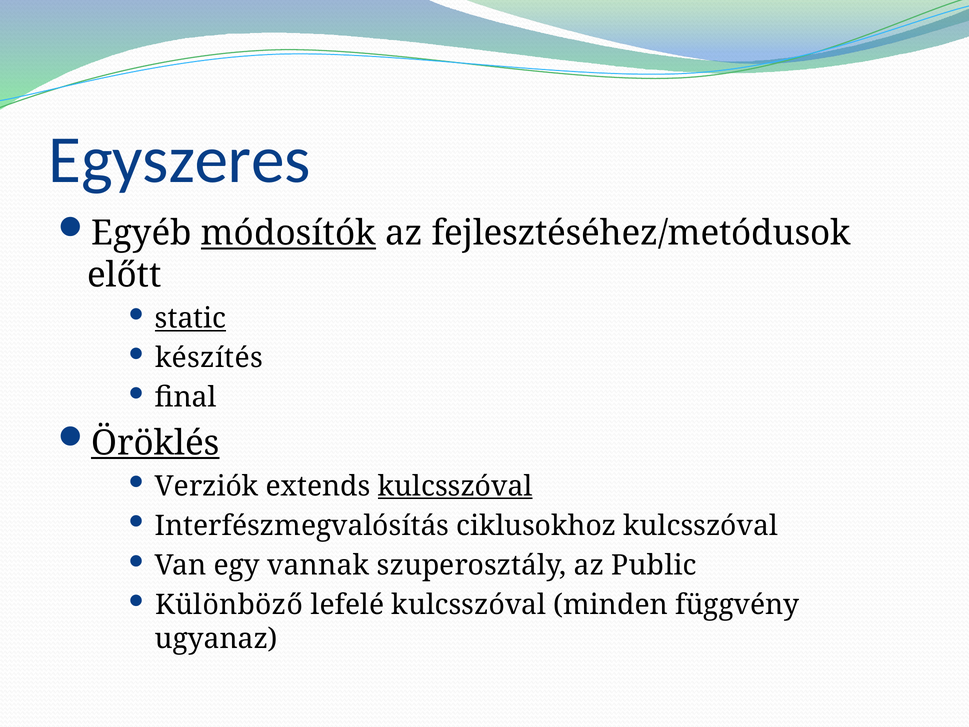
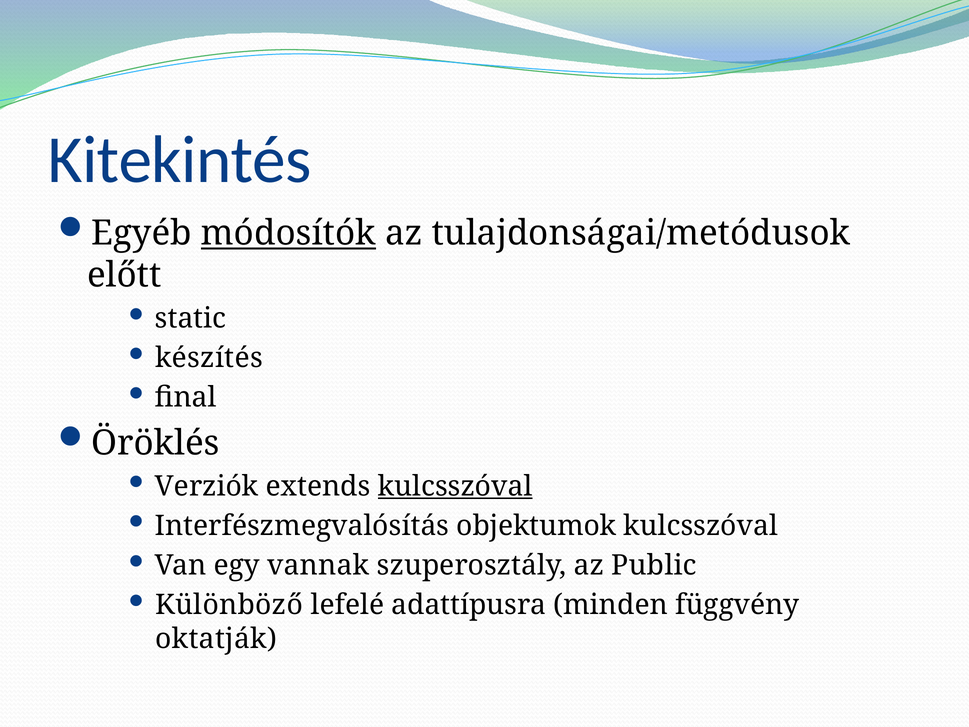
Egyszeres: Egyszeres -> Kitekintés
fejlesztéséhez/metódusok: fejlesztéséhez/metódusok -> tulajdonságai/metódusok
static underline: present -> none
Öröklés underline: present -> none
ciklusokhoz: ciklusokhoz -> objektumok
lefelé kulcsszóval: kulcsszóval -> adattípusra
ugyanaz: ugyanaz -> oktatják
